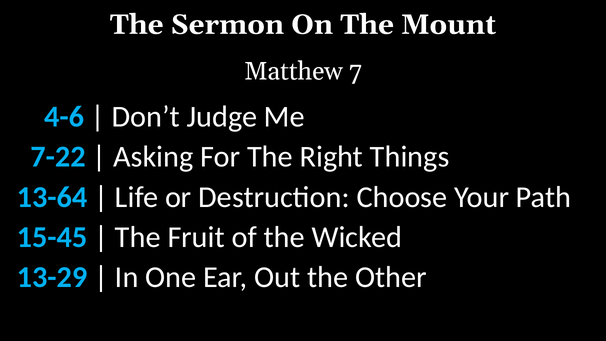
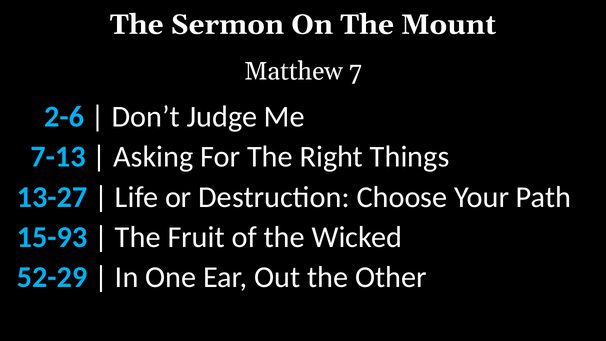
4-6: 4-6 -> 2-6
7-22: 7-22 -> 7-13
13-64: 13-64 -> 13-27
15-45: 15-45 -> 15-93
13-29: 13-29 -> 52-29
